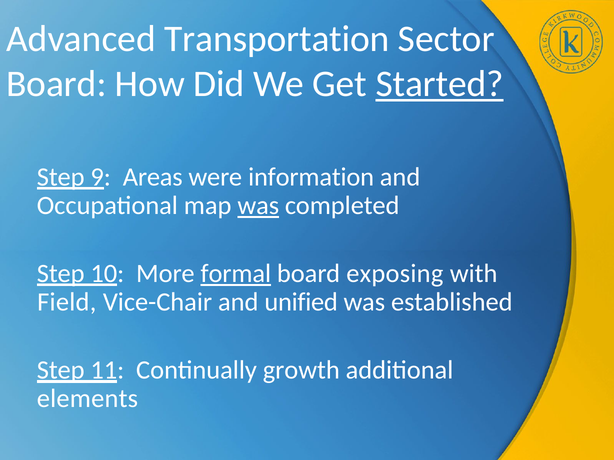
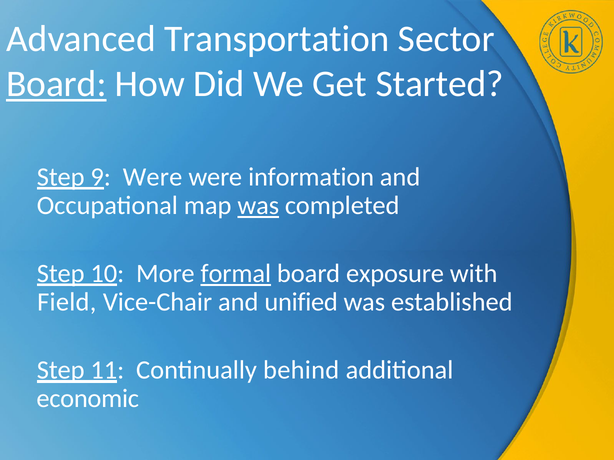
Board at (56, 84) underline: none -> present
Started underline: present -> none
9 Areas: Areas -> Were
exposing: exposing -> exposure
growth: growth -> behind
elements: elements -> economic
